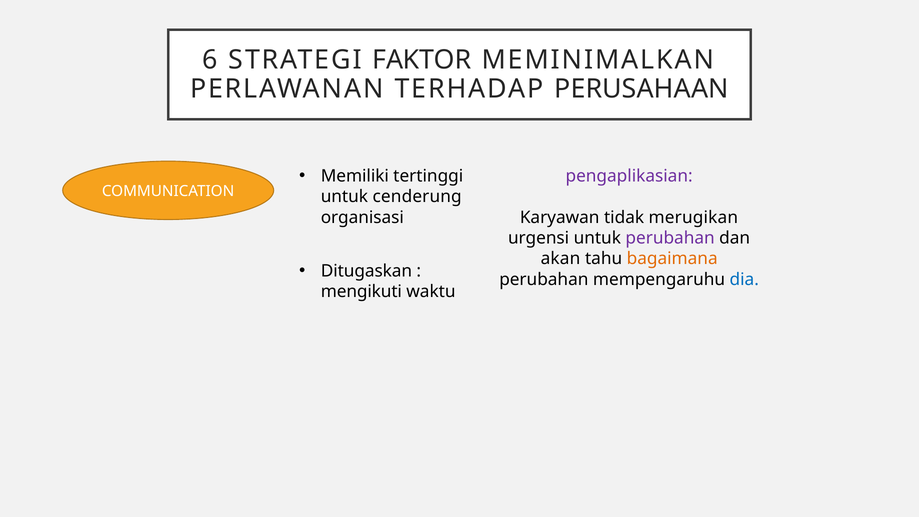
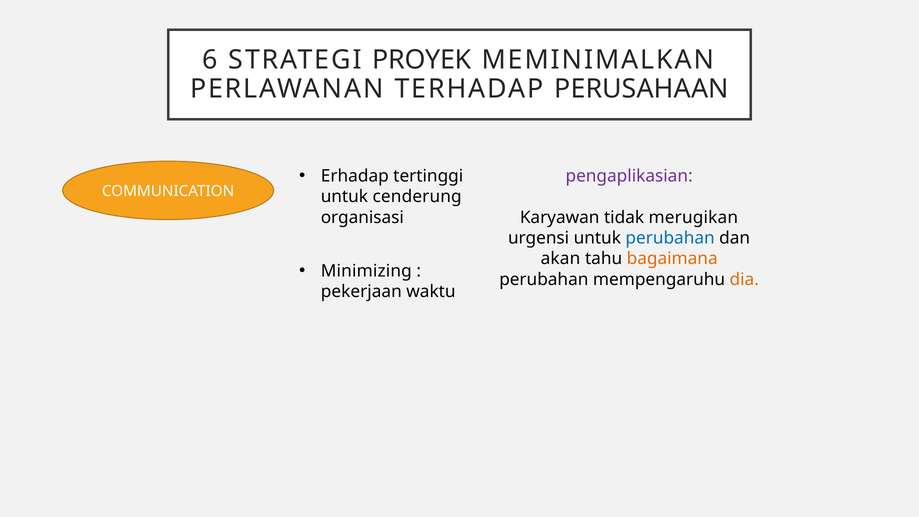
FAKTOR: FAKTOR -> PROYEK
Memiliki: Memiliki -> Erhadap
perubahan at (670, 238) colour: purple -> blue
Ditugaskan: Ditugaskan -> Minimizing
dia colour: blue -> orange
mengikuti: mengikuti -> pekerjaan
